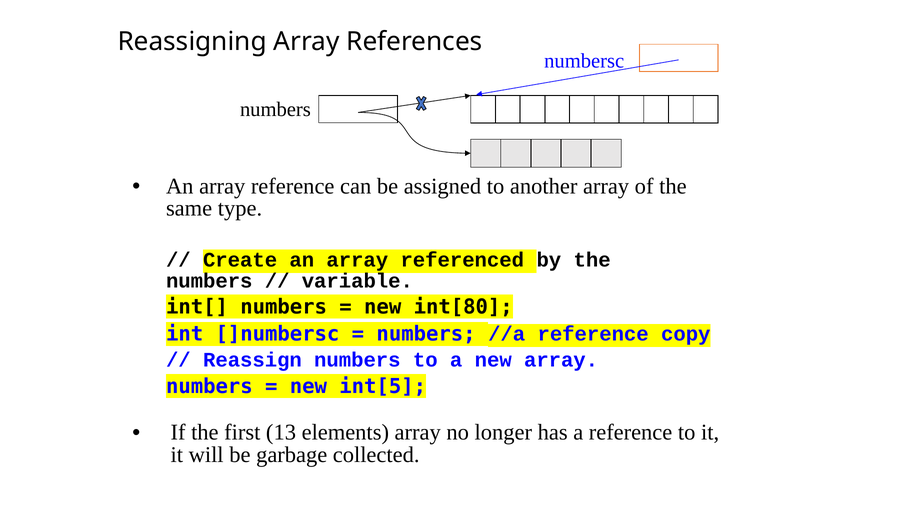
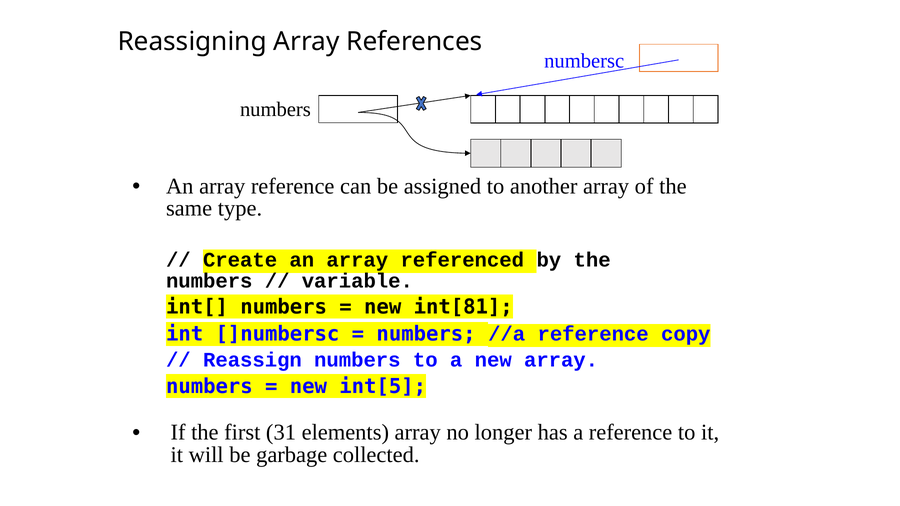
int[80: int[80 -> int[81
13: 13 -> 31
